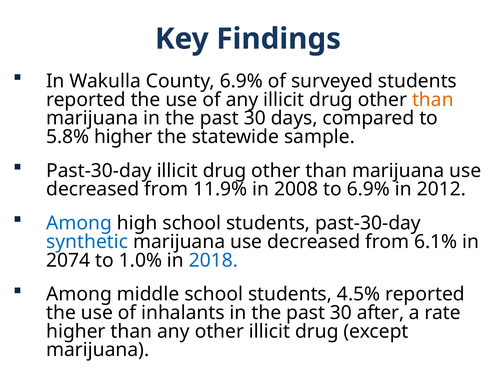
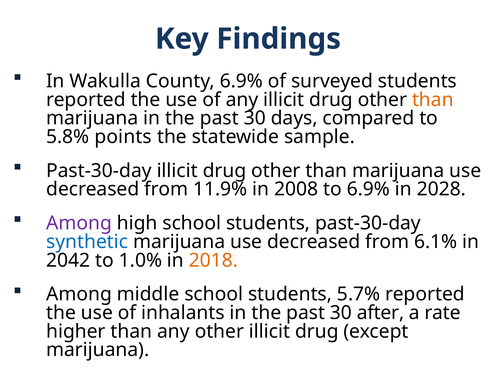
5.8% higher: higher -> points
2012: 2012 -> 2028
Among at (79, 223) colour: blue -> purple
2074: 2074 -> 2042
2018 colour: blue -> orange
4.5%: 4.5% -> 5.7%
